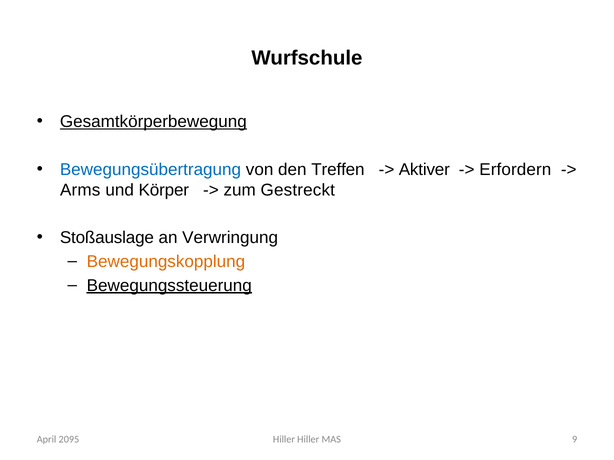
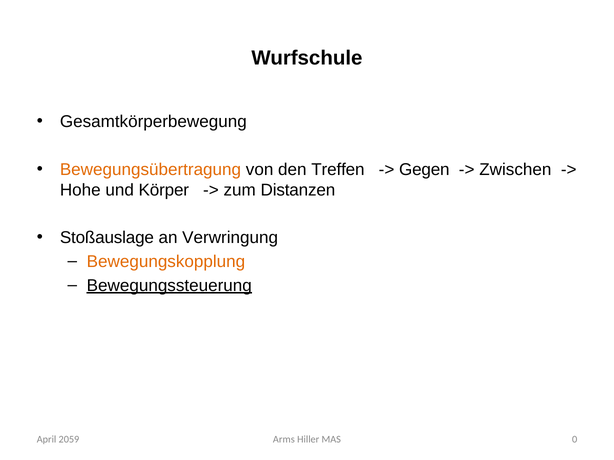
Gesamtkörperbewegung underline: present -> none
Bewegungsübertragung colour: blue -> orange
Aktiver: Aktiver -> Gegen
Erfordern: Erfordern -> Zwischen
Arms: Arms -> Hohe
Gestreckt: Gestreckt -> Distanzen
Hiller at (284, 440): Hiller -> Arms
9: 9 -> 0
2095: 2095 -> 2059
